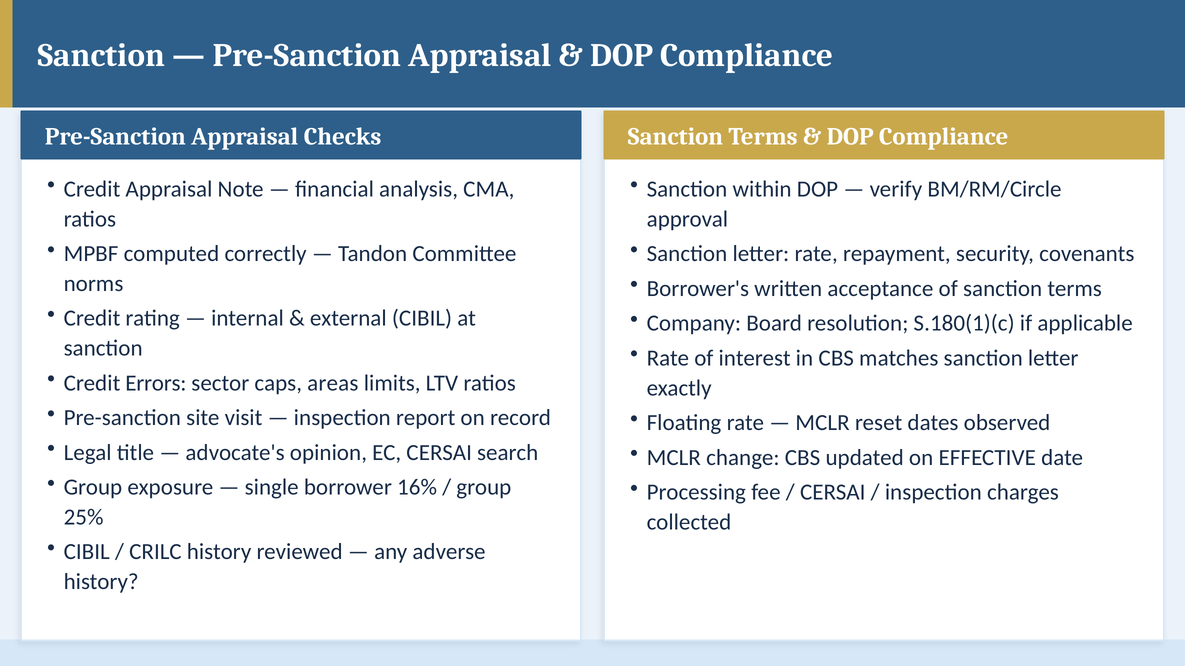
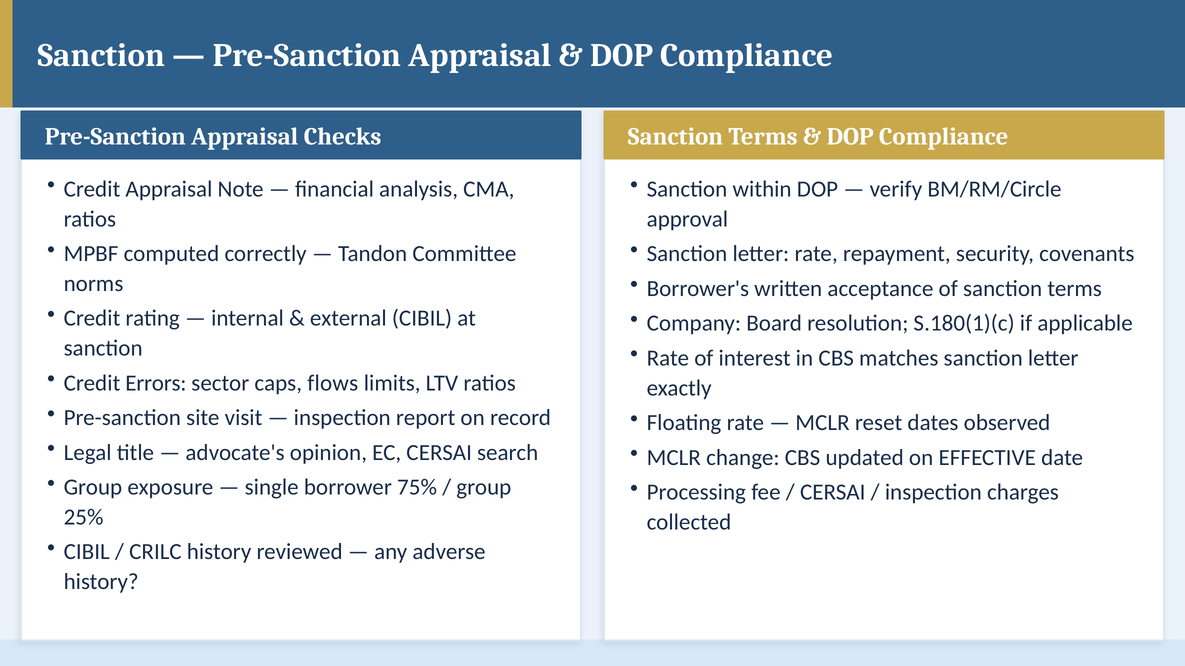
areas: areas -> flows
16%: 16% -> 75%
